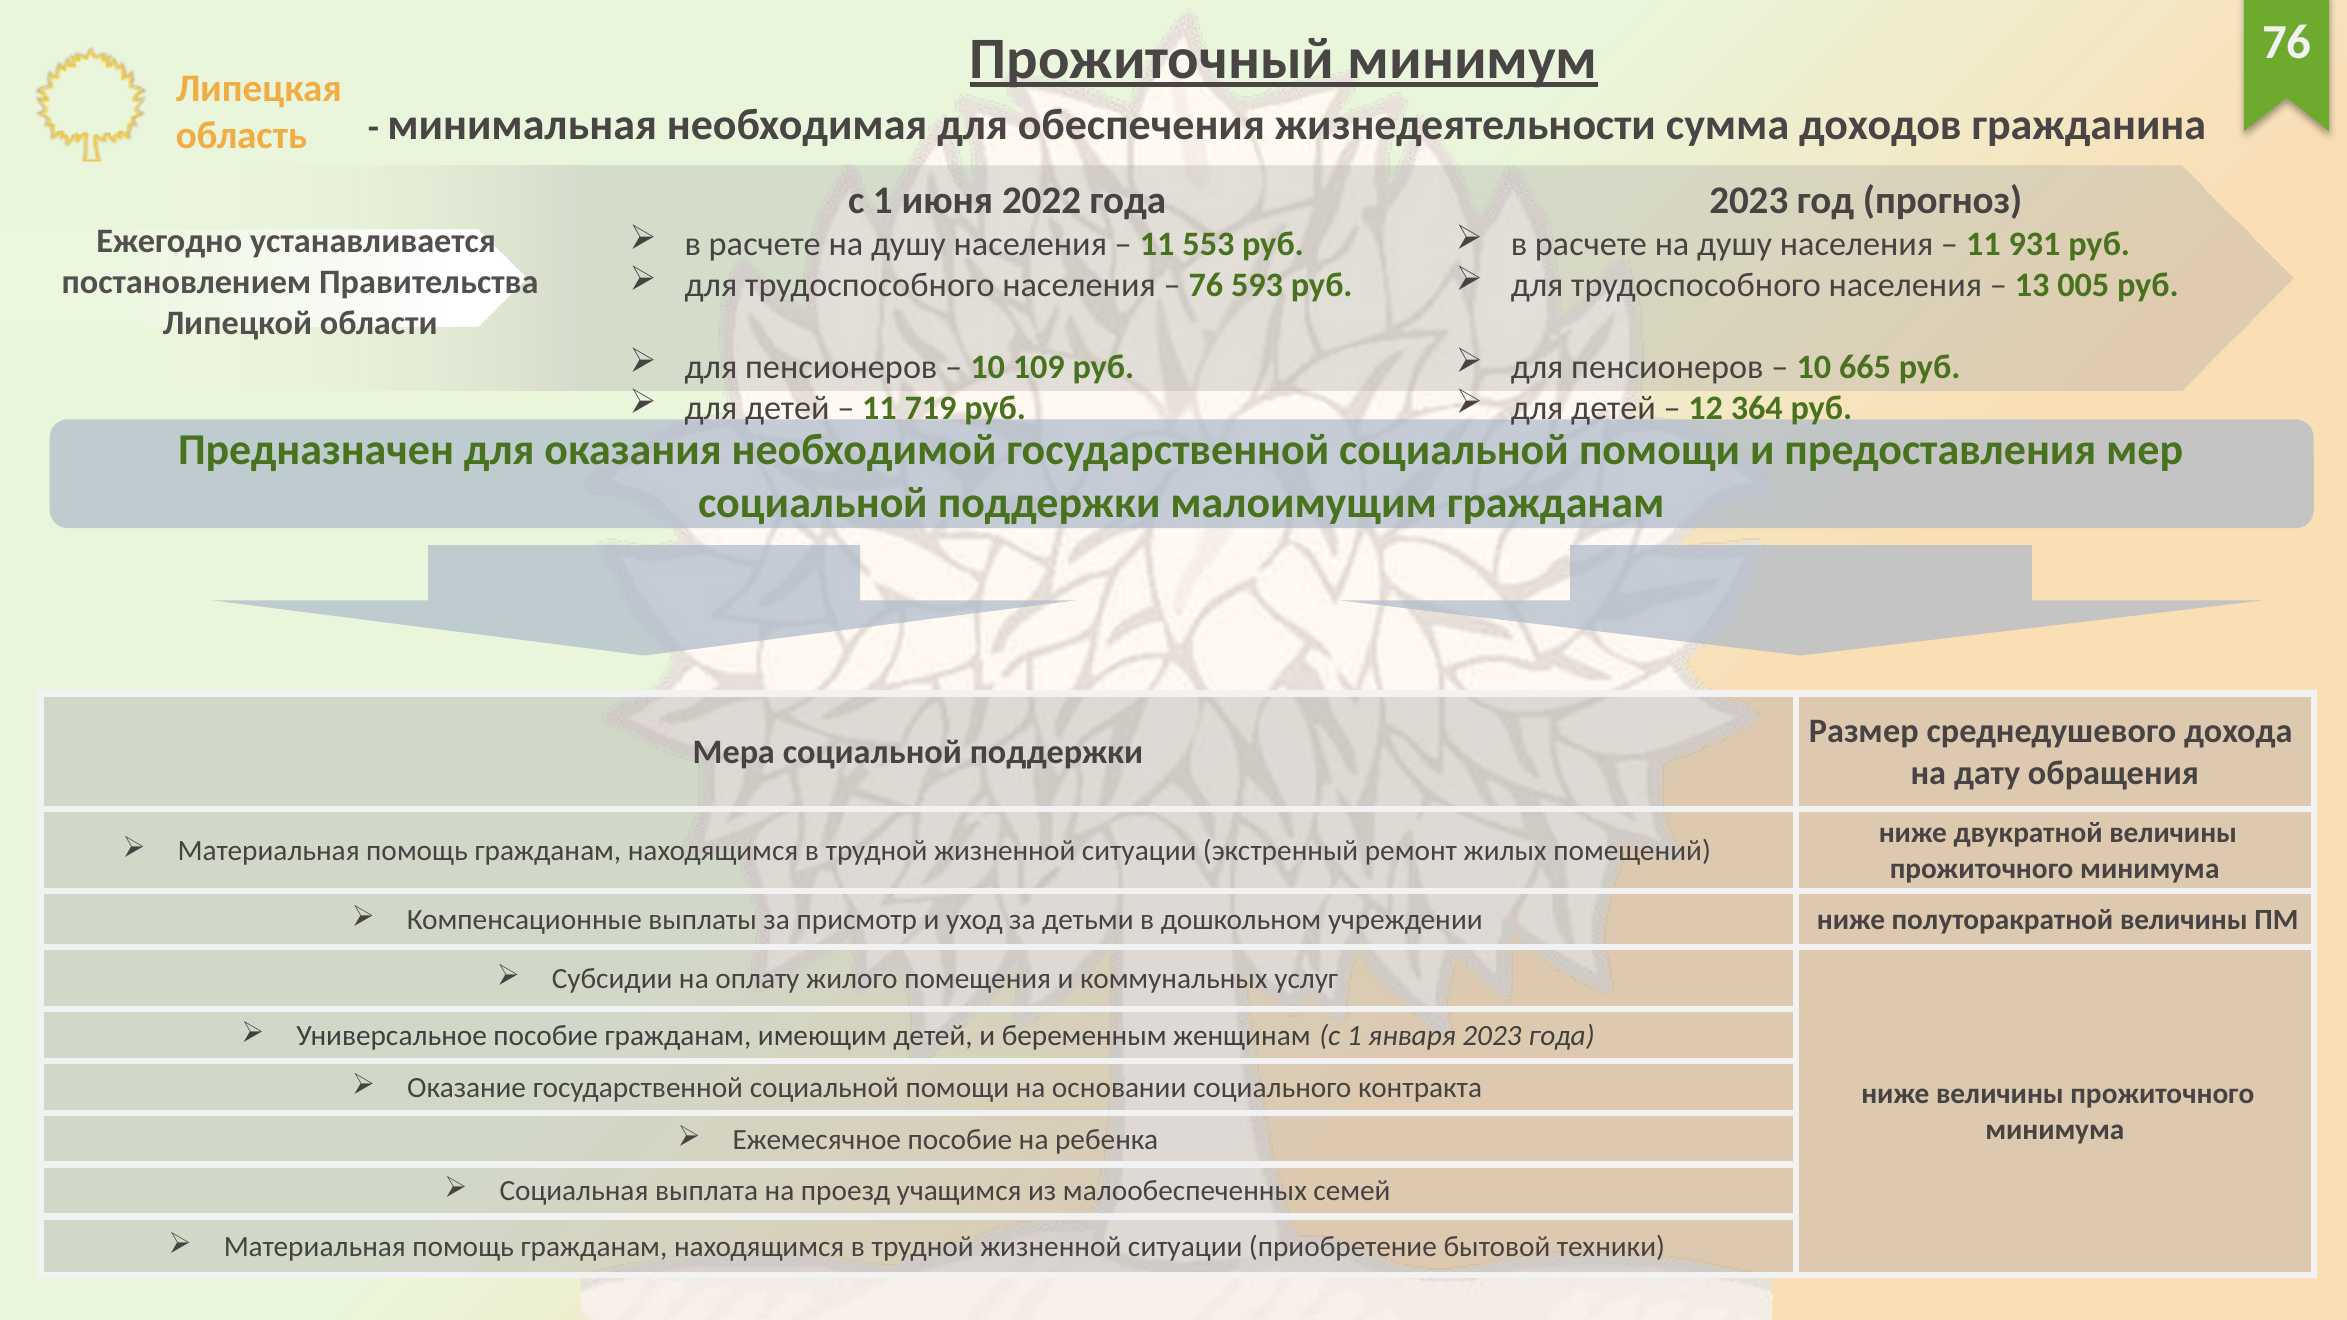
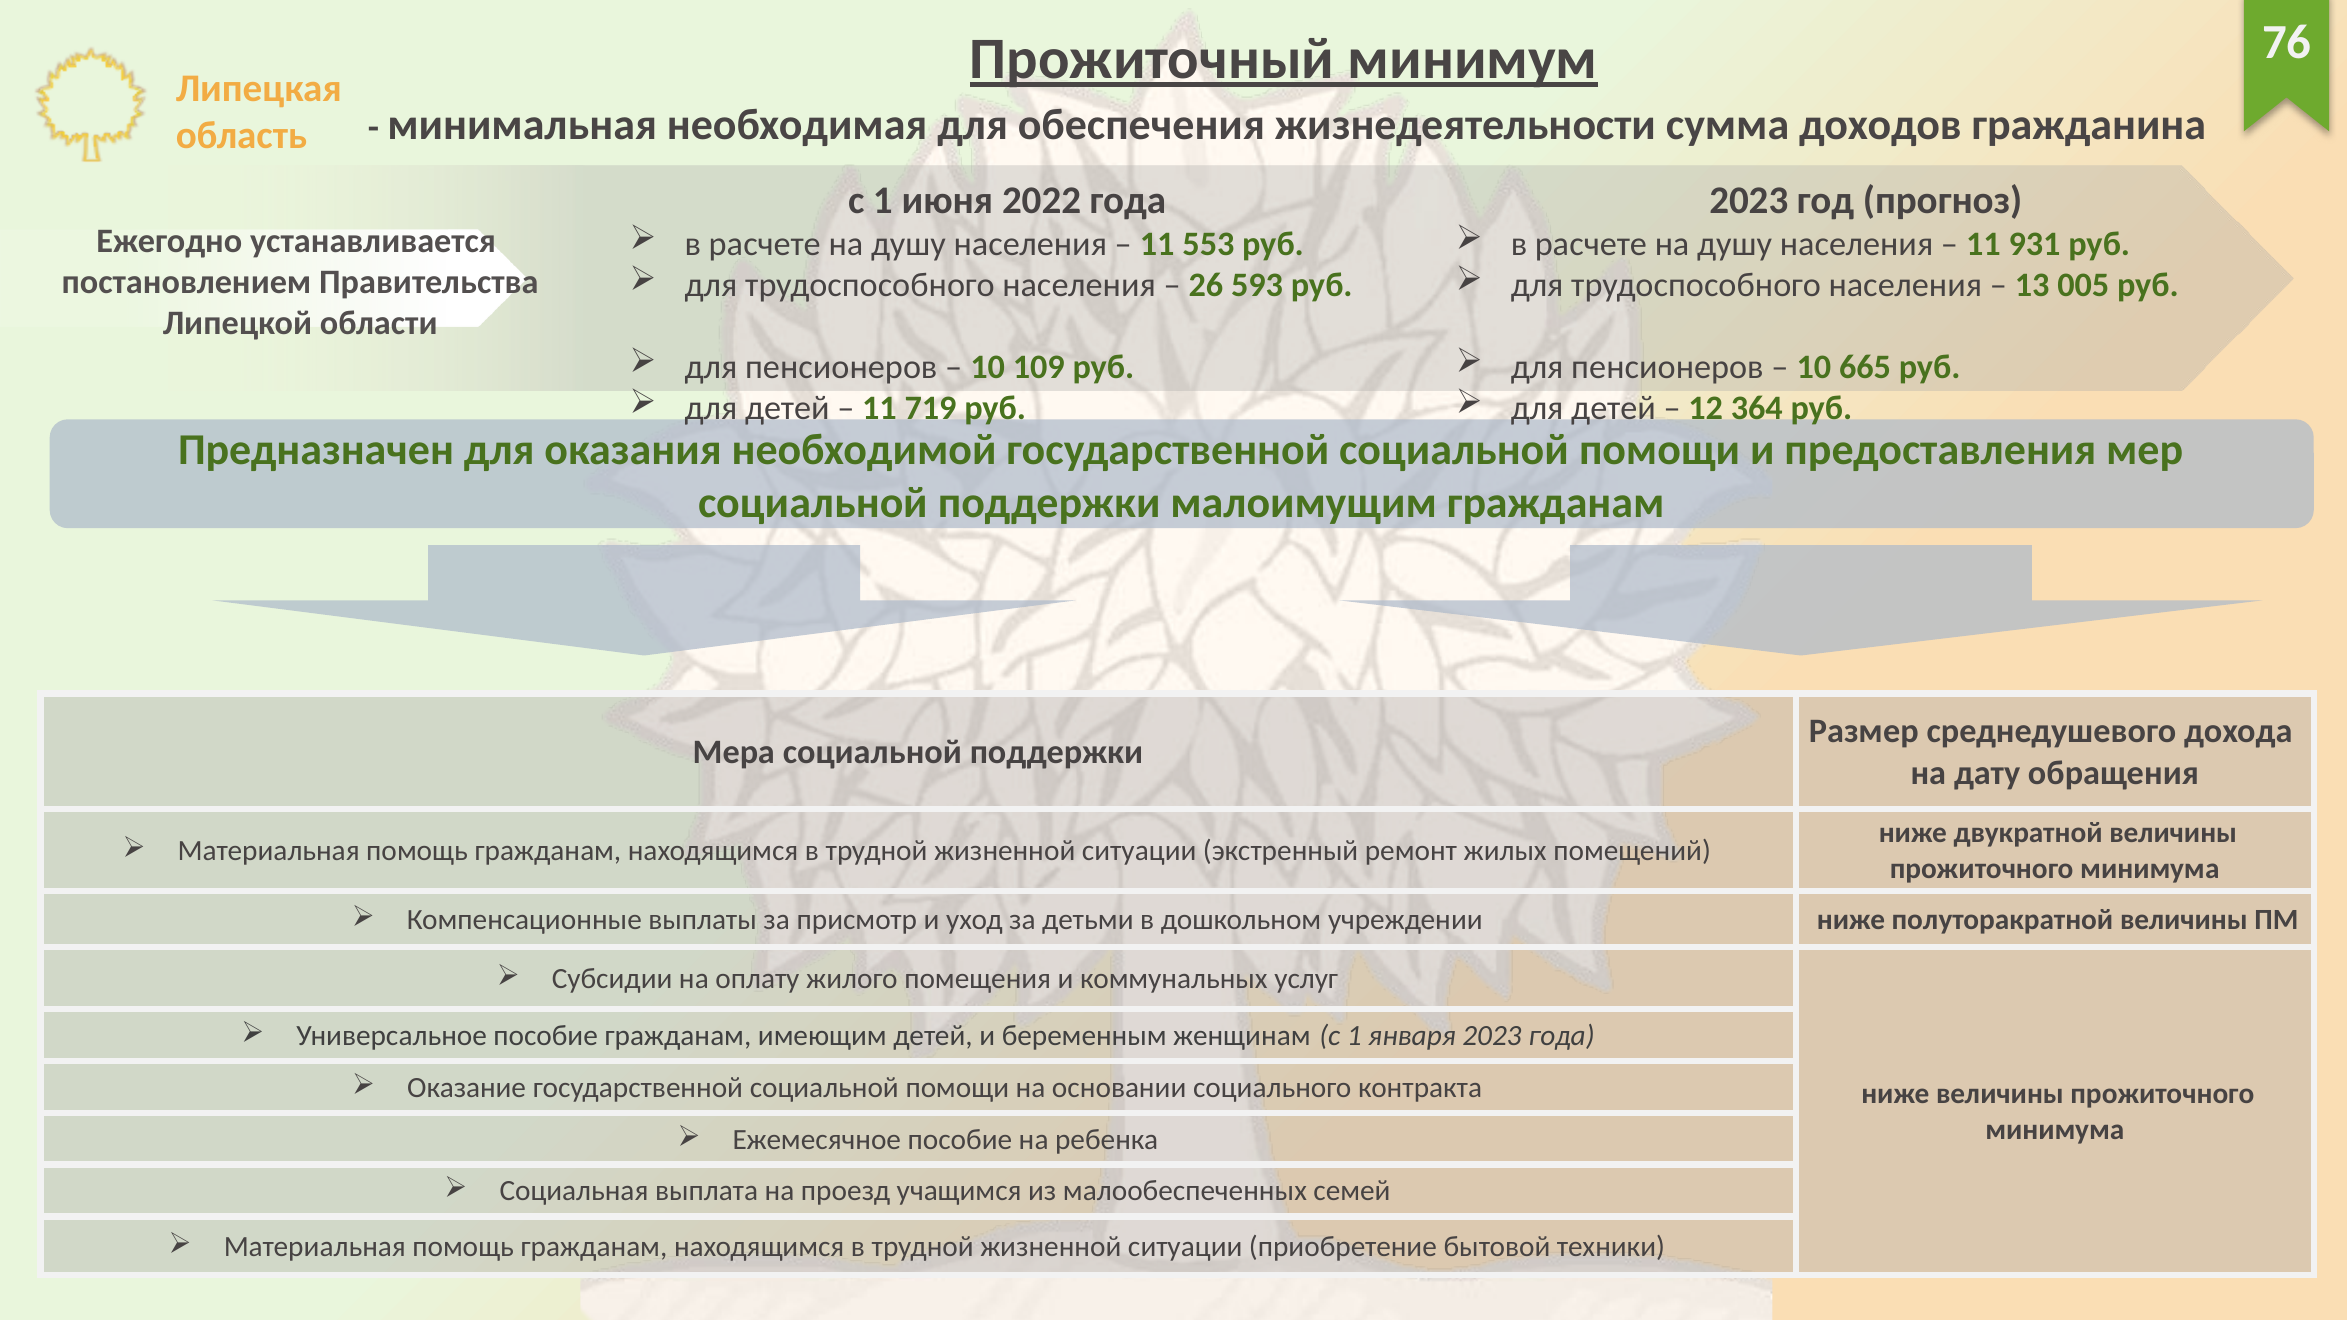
76 at (1206, 285): 76 -> 26
